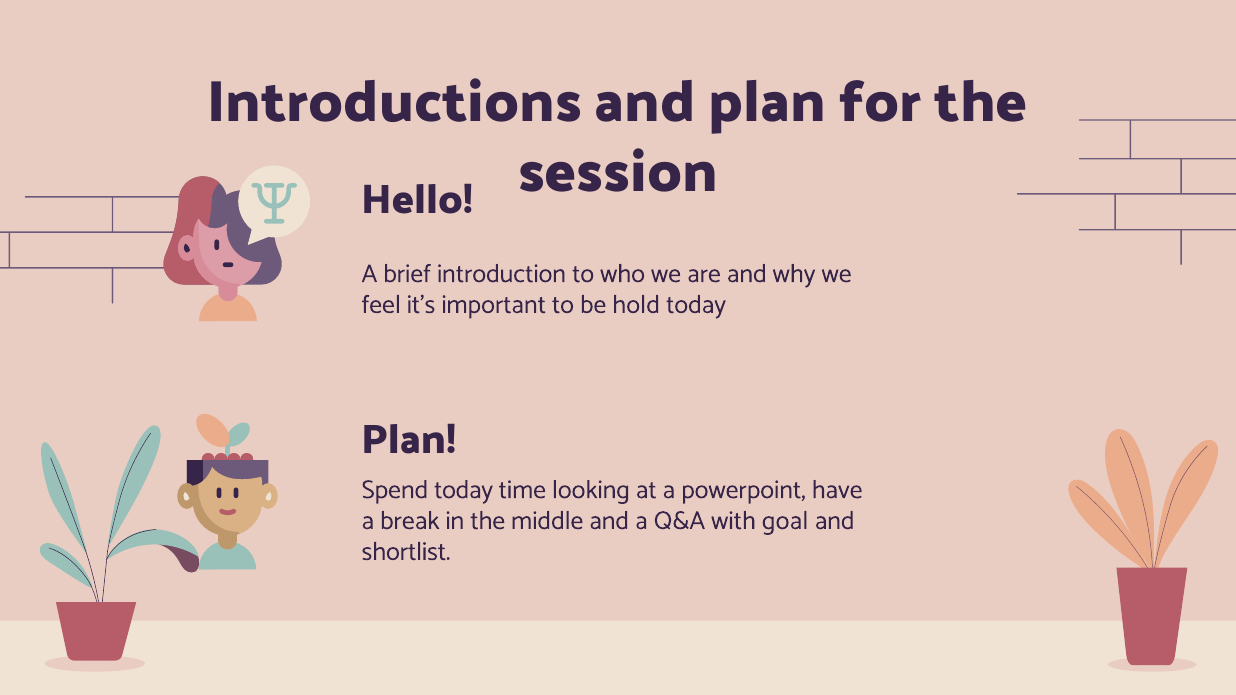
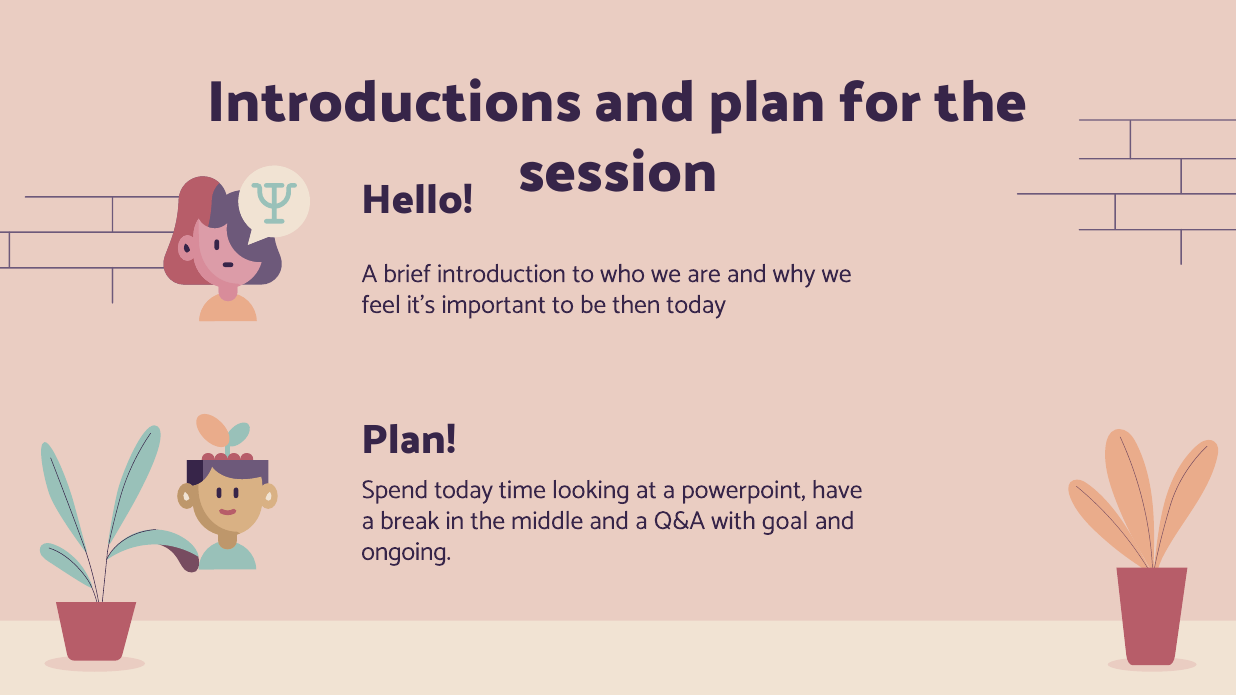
hold: hold -> then
shortlist: shortlist -> ongoing
